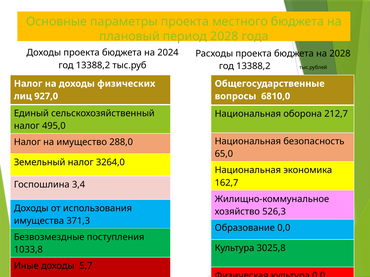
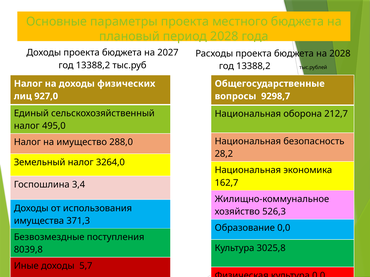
2024: 2024 -> 2027
6810,0: 6810,0 -> 9298,7
65,0: 65,0 -> 28,2
1033,8: 1033,8 -> 8039,8
